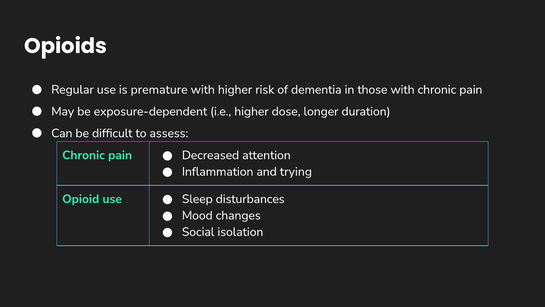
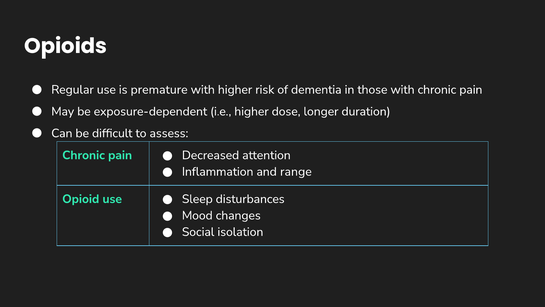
trying: trying -> range
